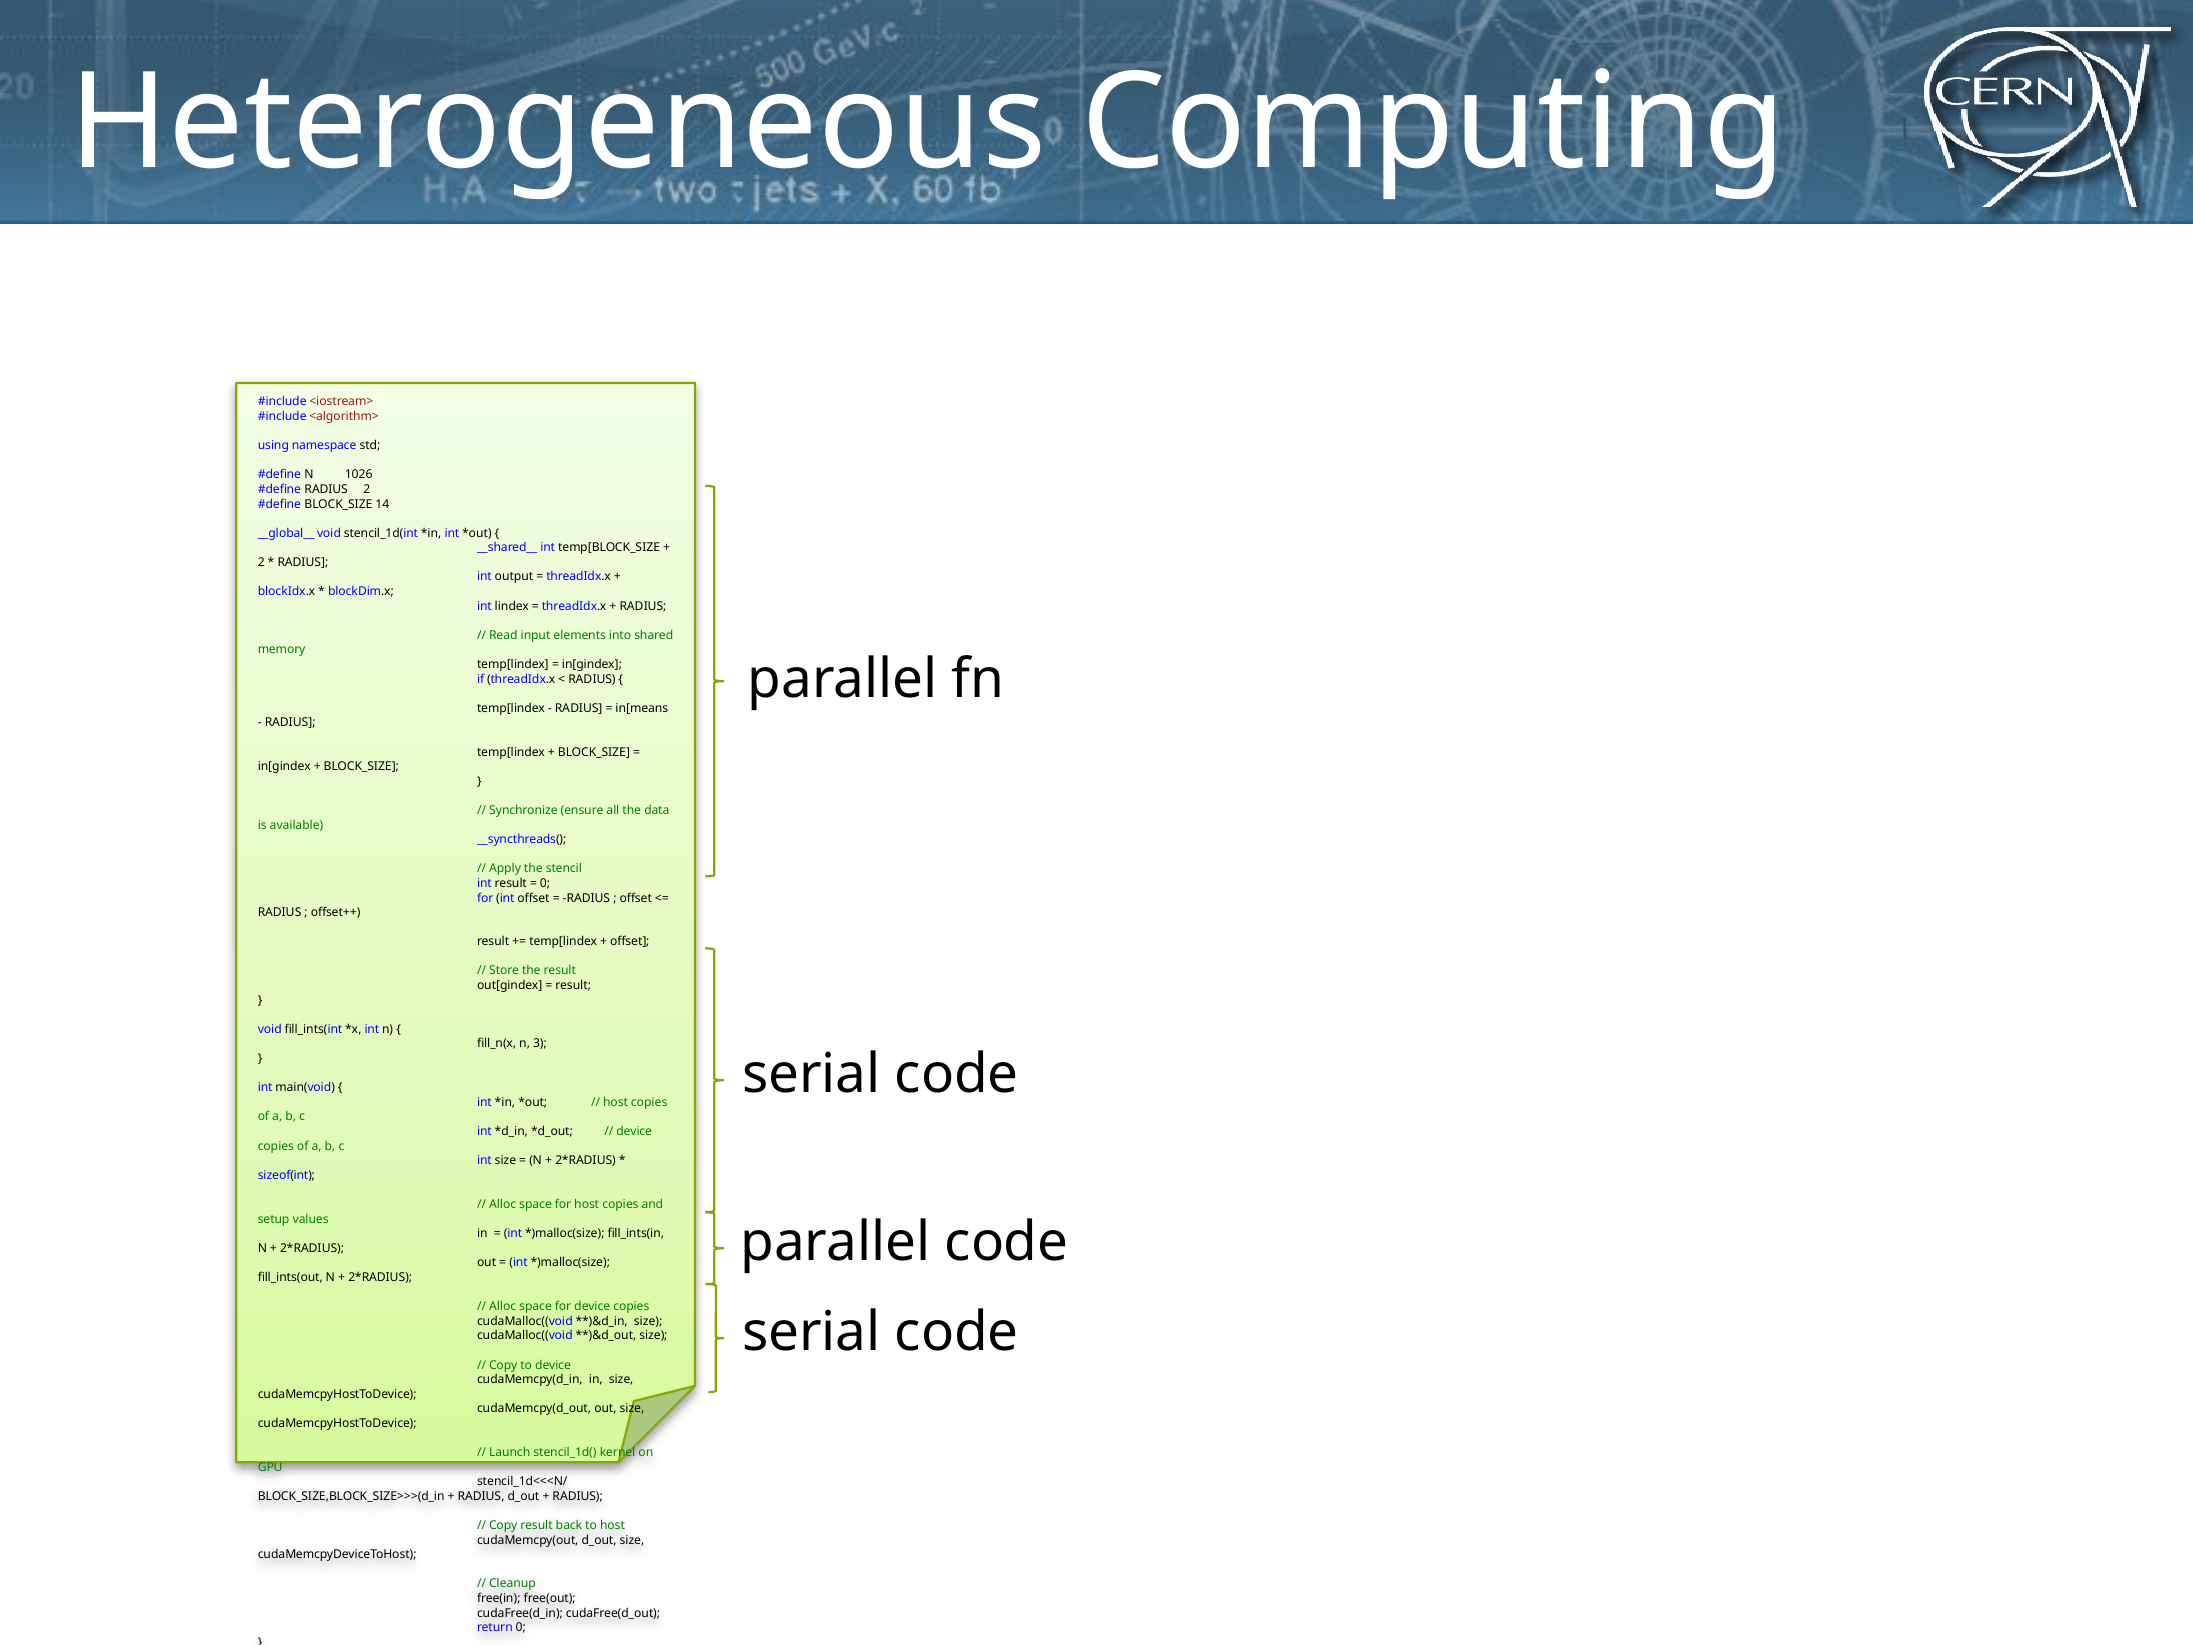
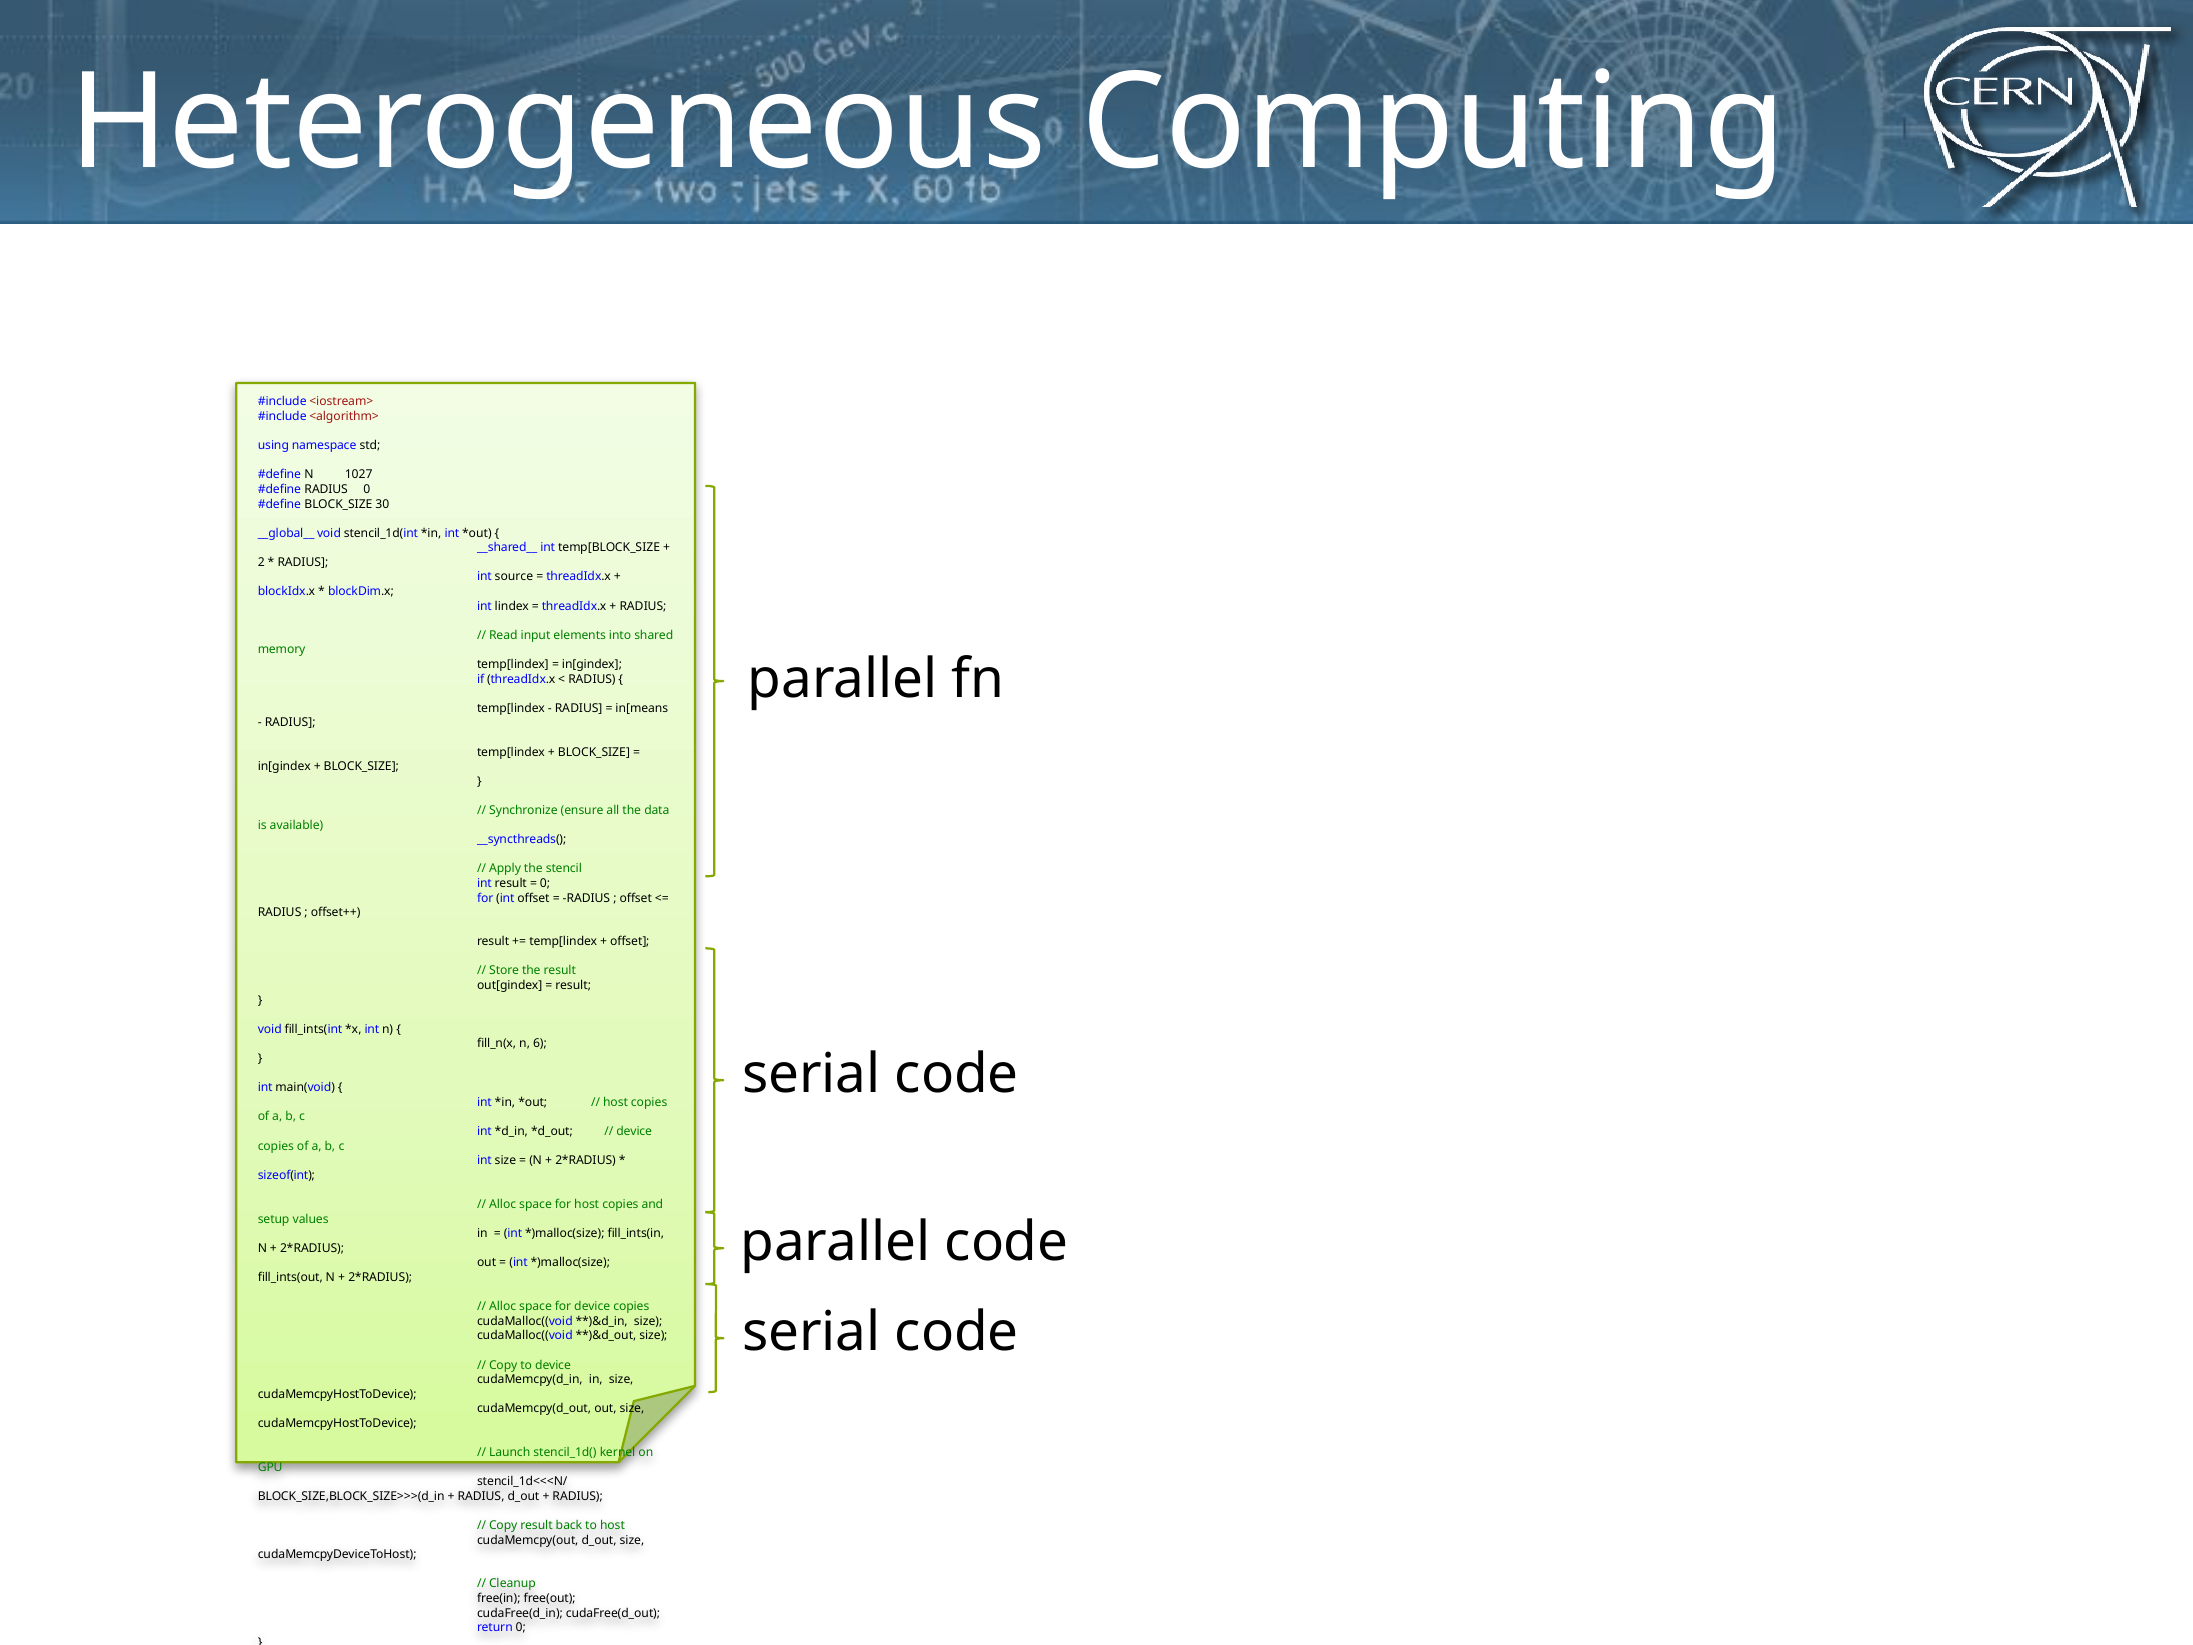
1026: 1026 -> 1027
RADIUS 2: 2 -> 0
14: 14 -> 30
output: output -> source
3: 3 -> 6
